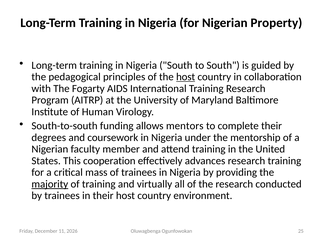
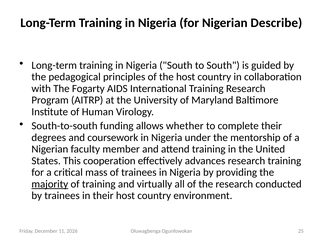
Property: Property -> Describe
host at (186, 77) underline: present -> none
mentors: mentors -> whether
